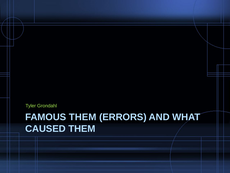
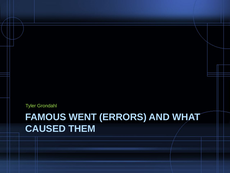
FAMOUS THEM: THEM -> WENT
